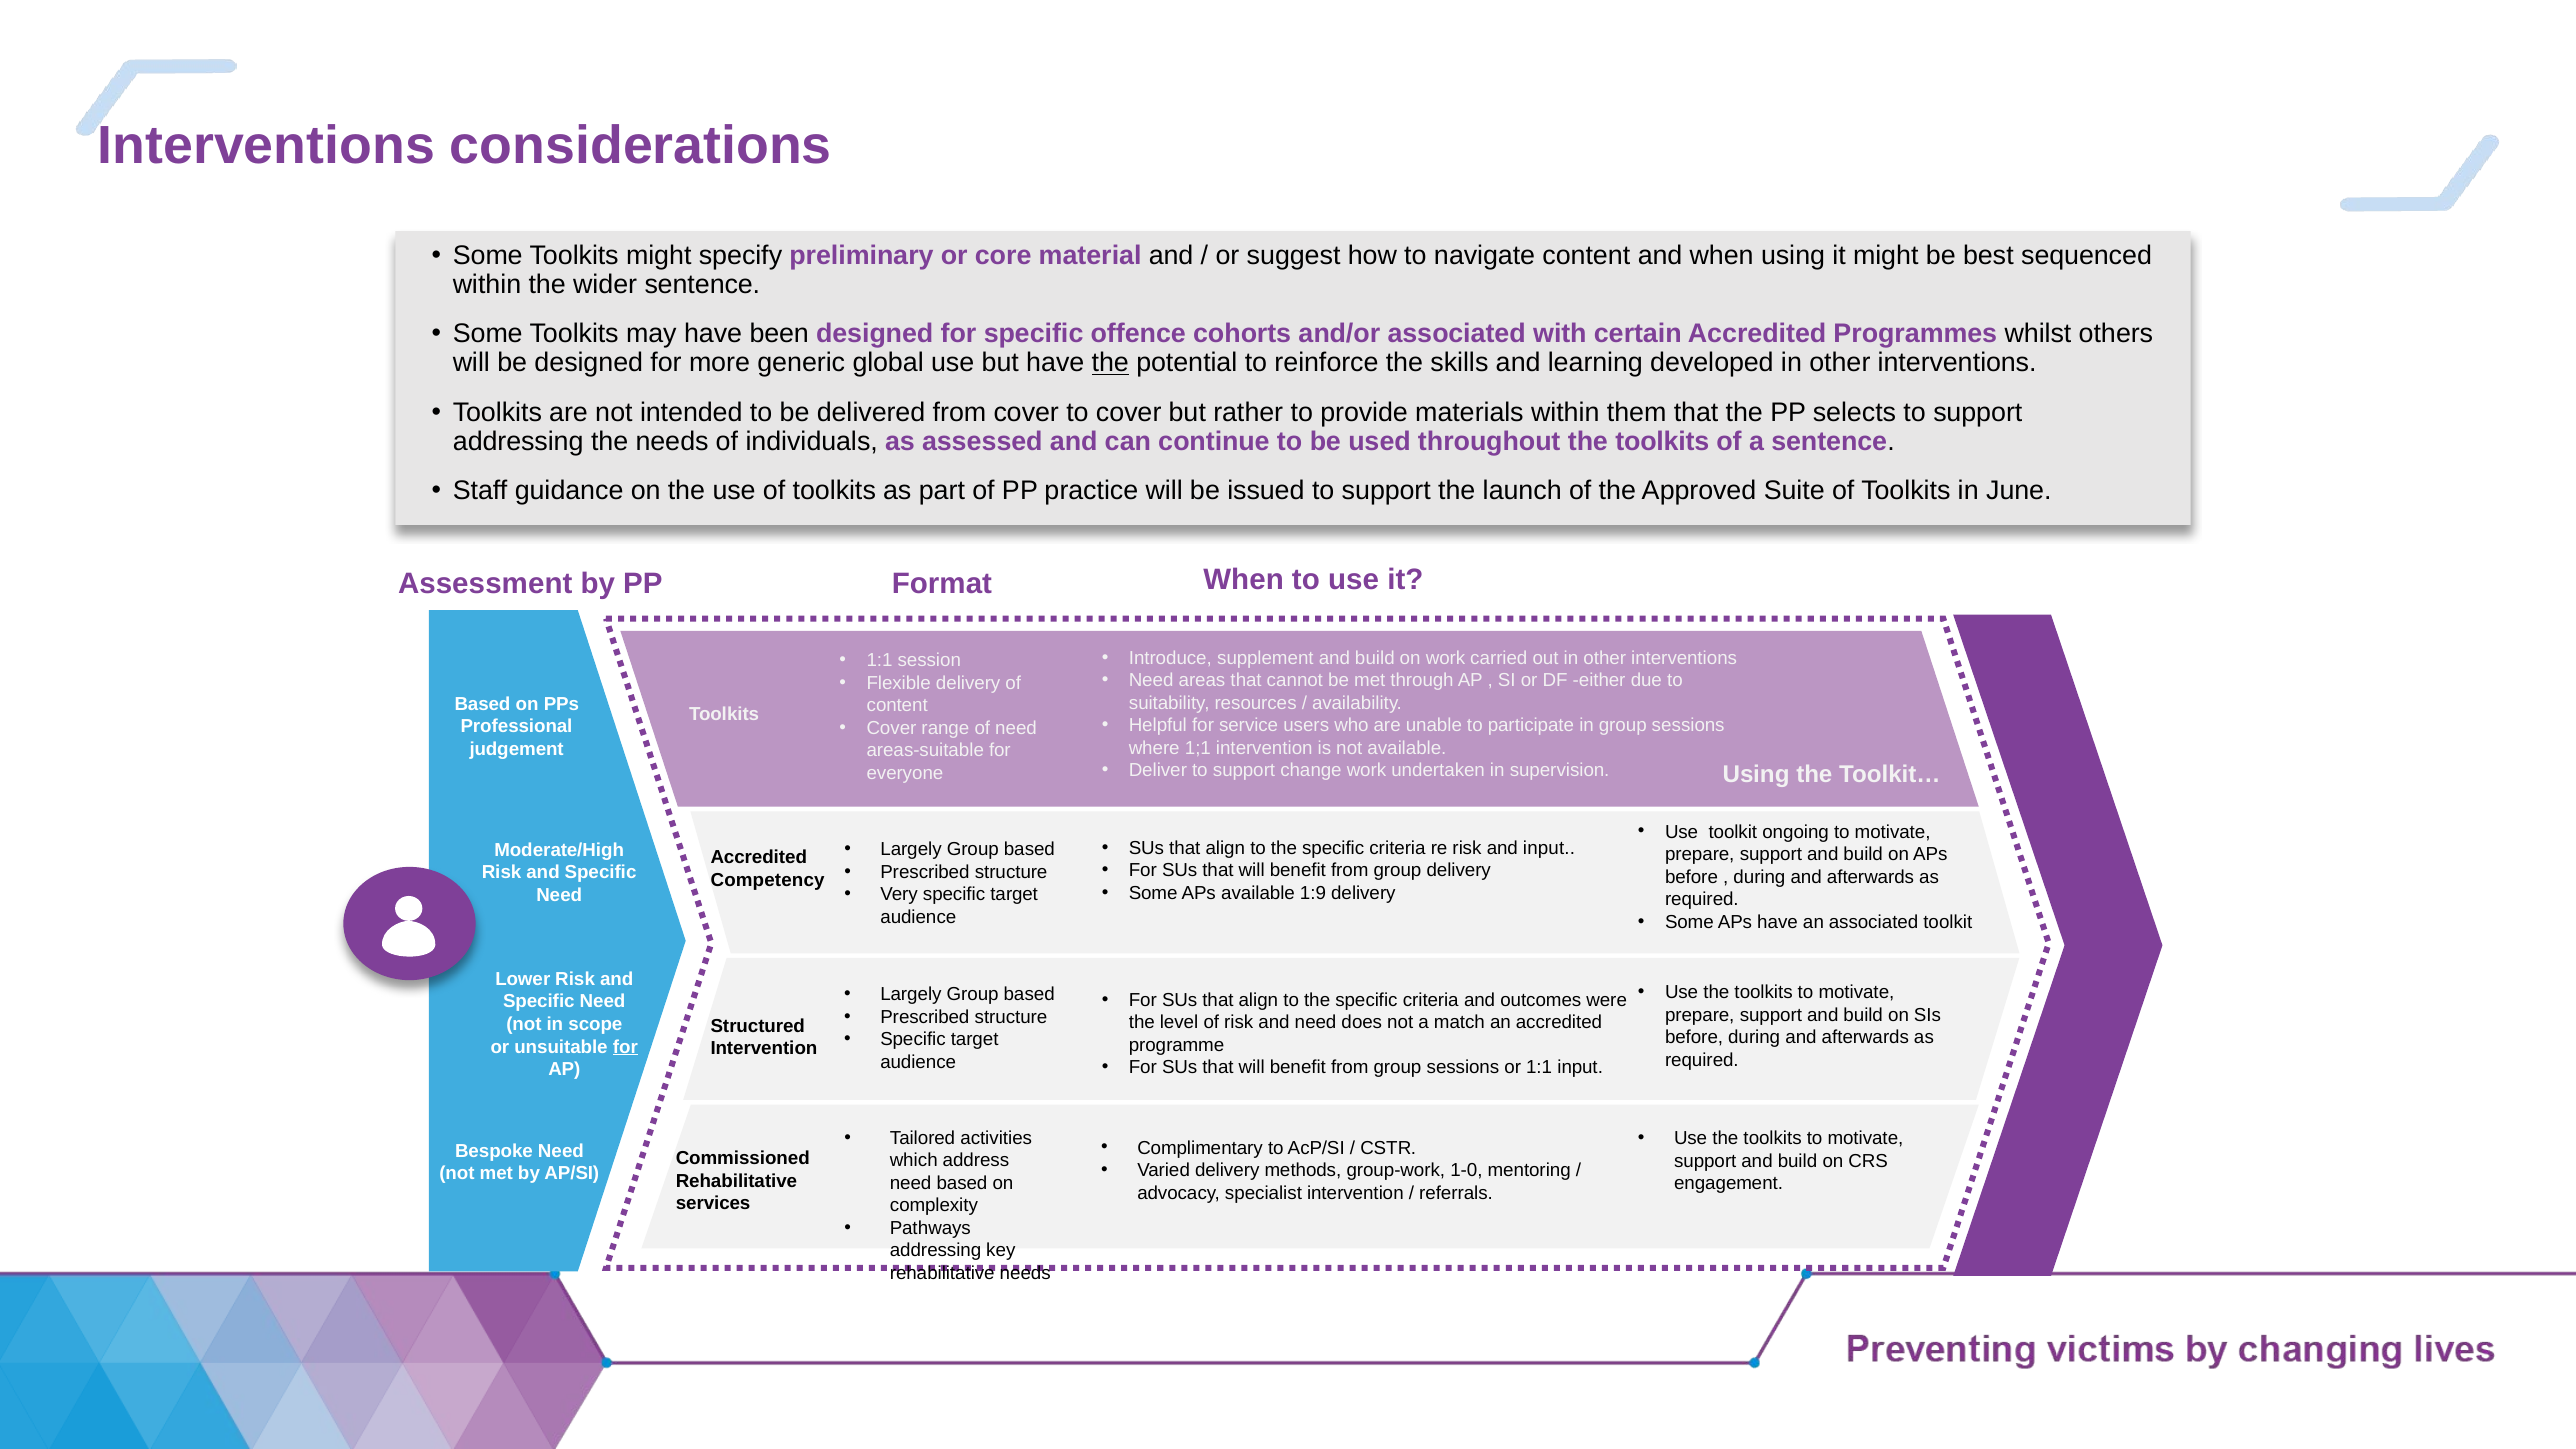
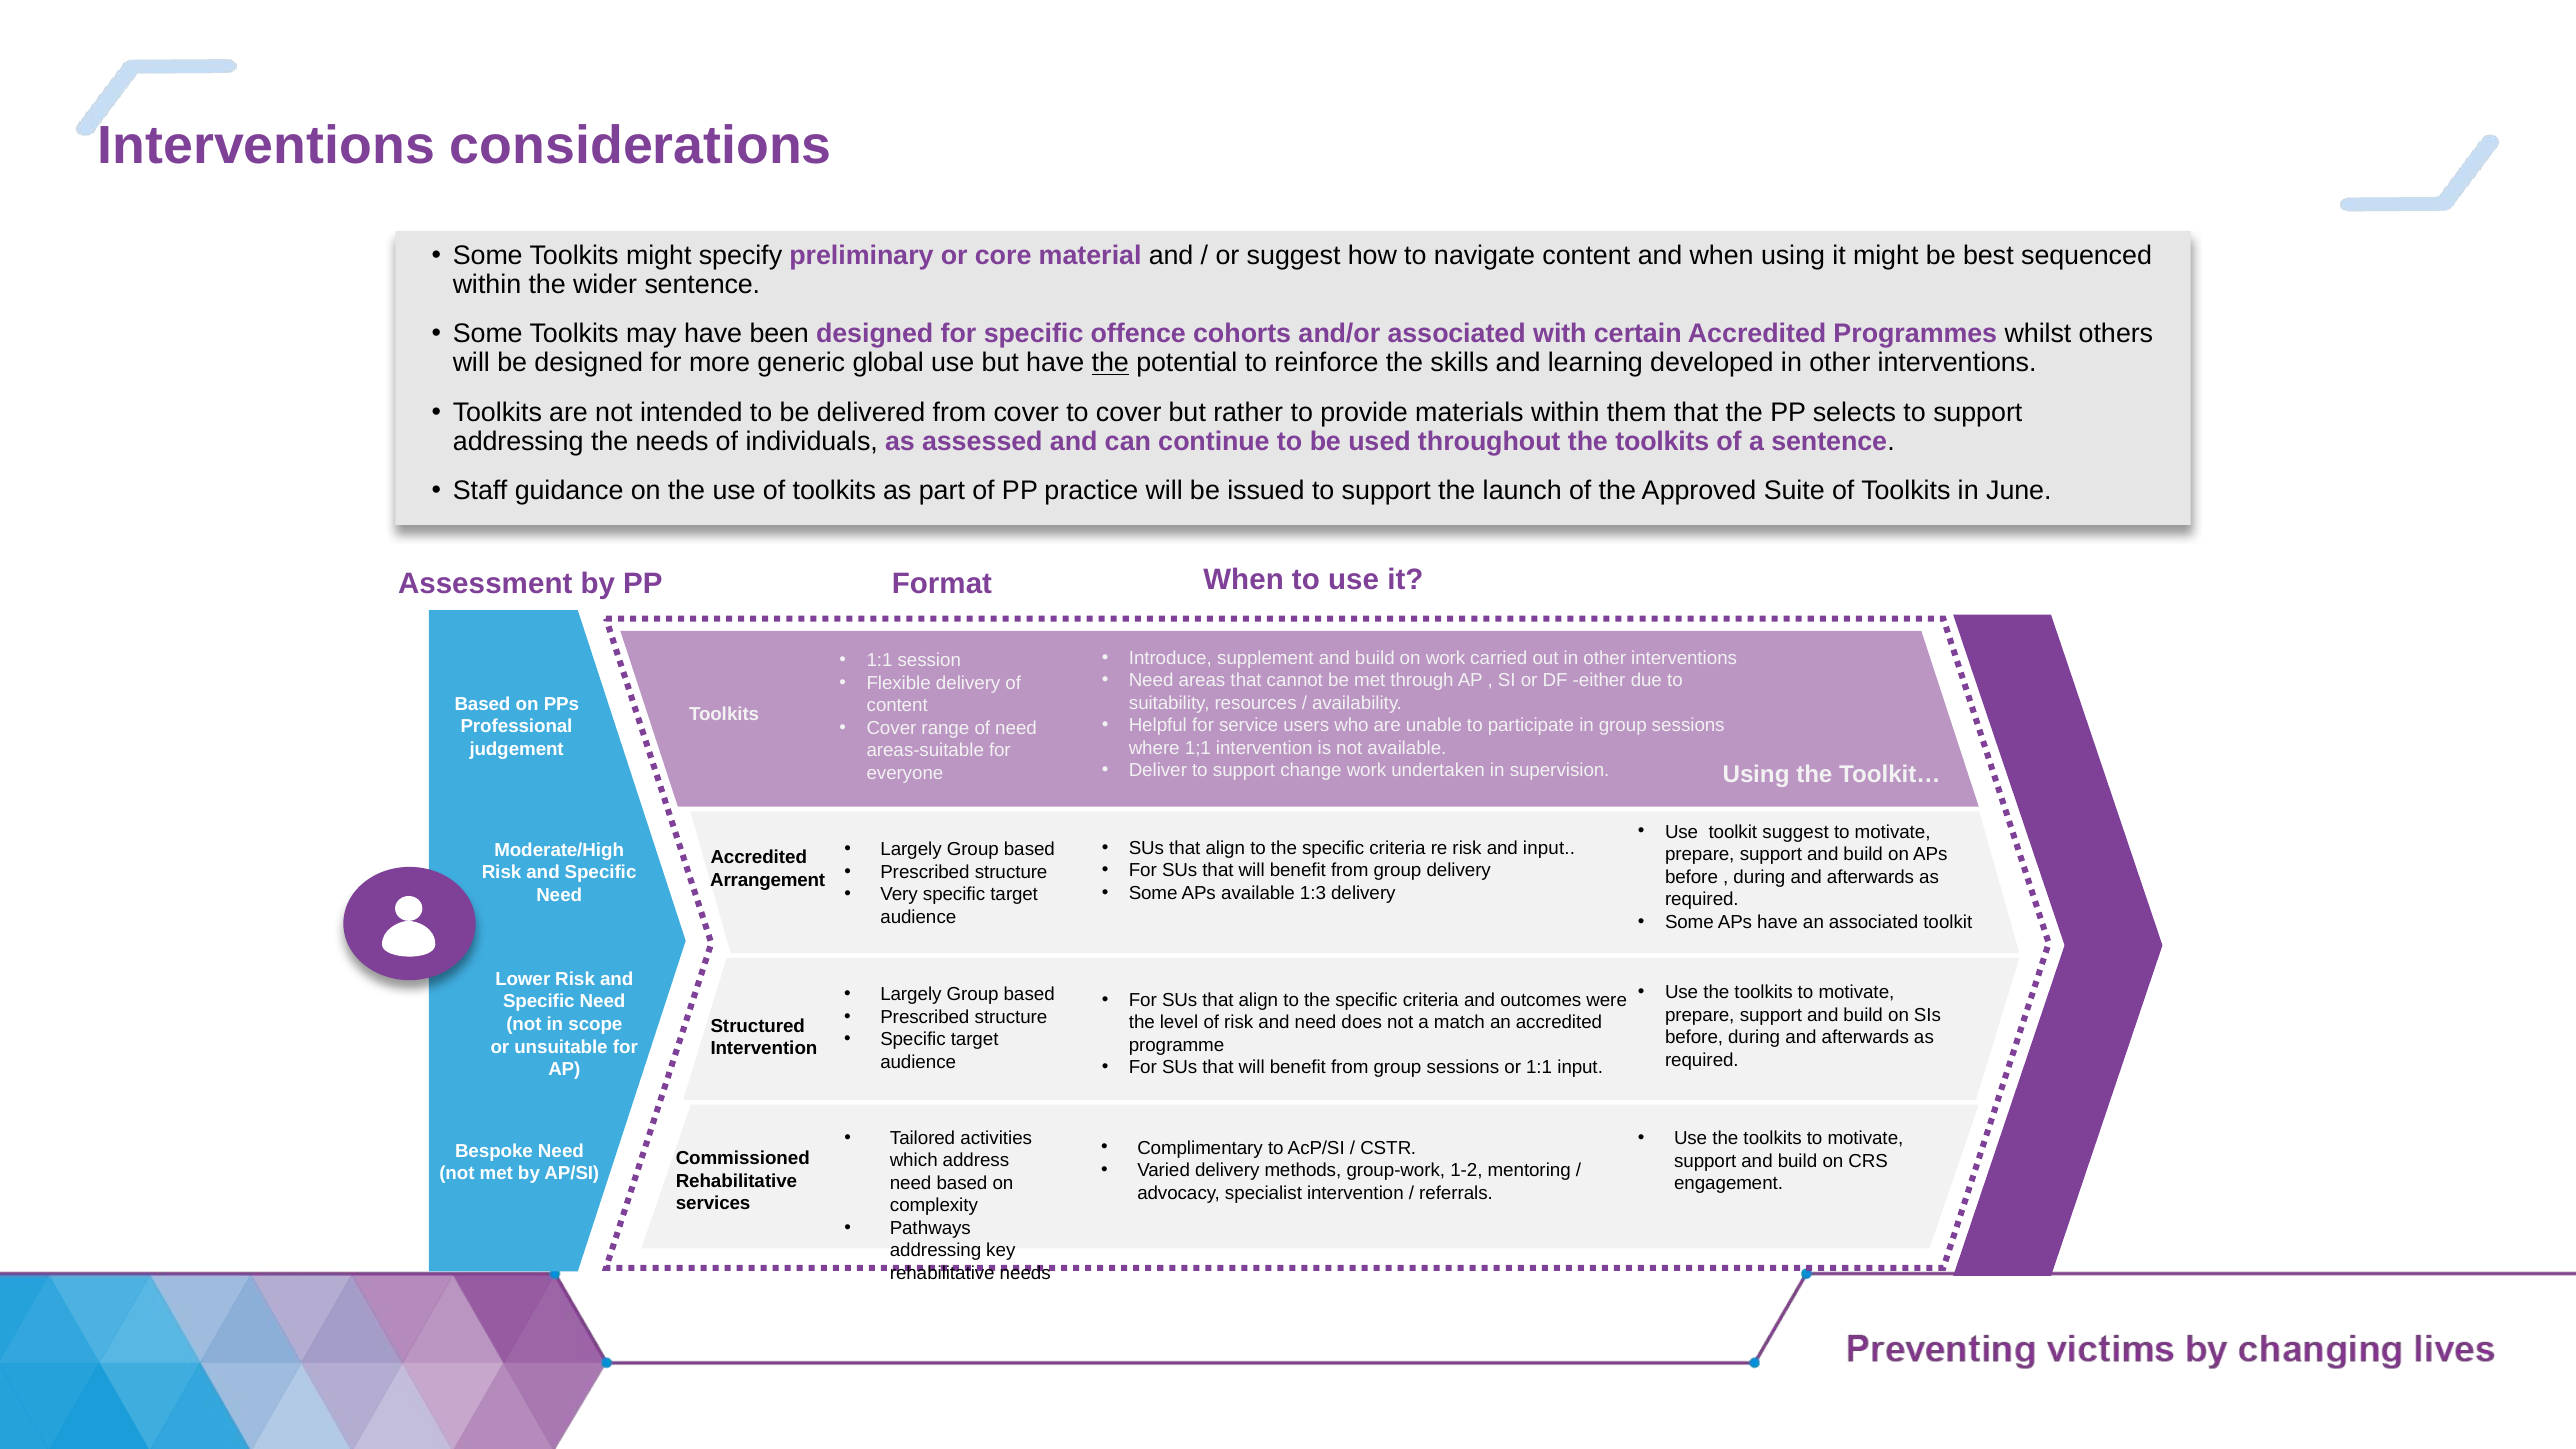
toolkit ongoing: ongoing -> suggest
Competency: Competency -> Arrangement
1:9: 1:9 -> 1:3
for at (625, 1047) underline: present -> none
1-0: 1-0 -> 1-2
